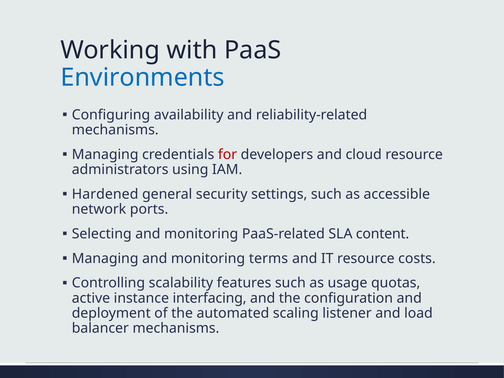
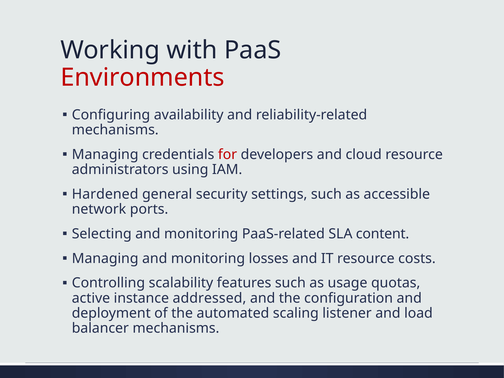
Environments colour: blue -> red
terms: terms -> losses
interfacing: interfacing -> addressed
